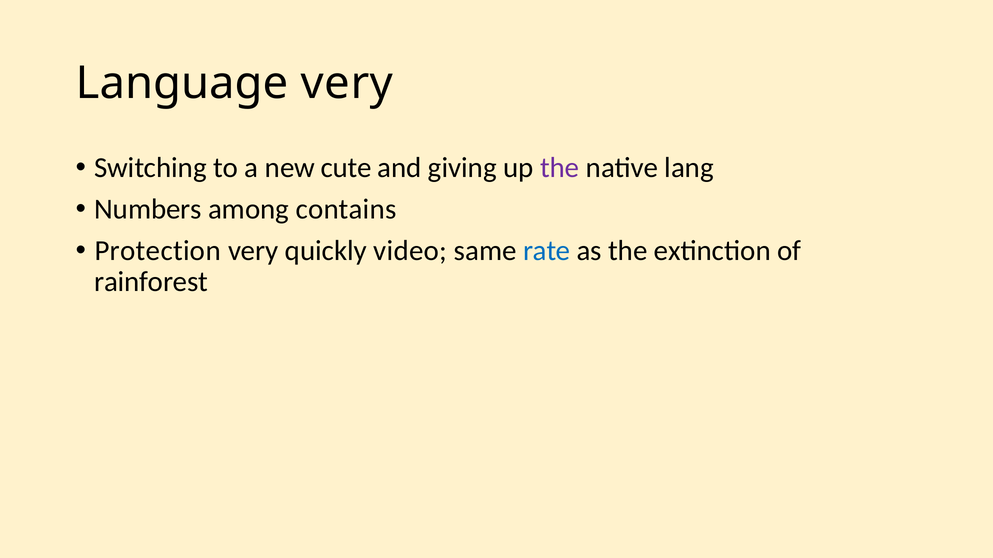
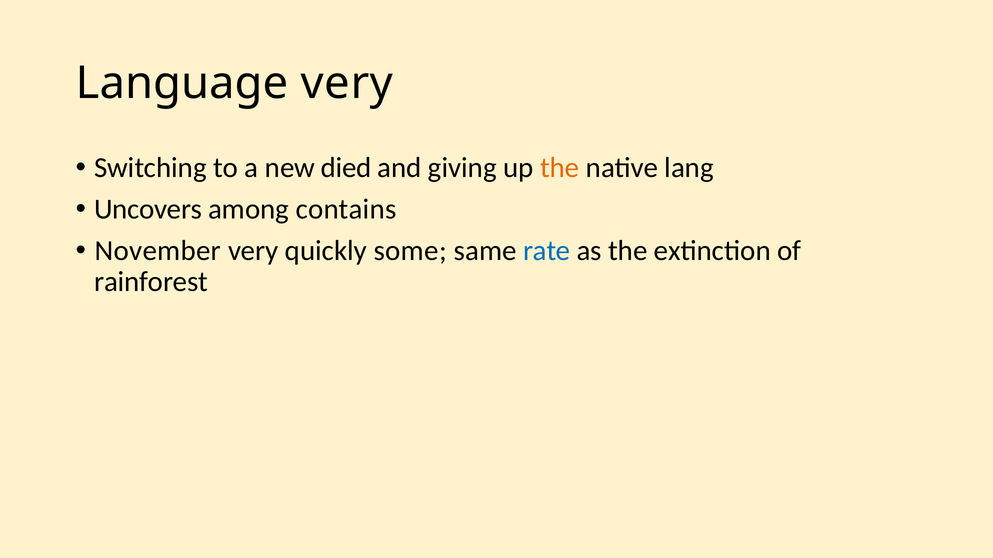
cute: cute -> died
the at (560, 168) colour: purple -> orange
Numbers: Numbers -> Uncovers
Protection: Protection -> November
video: video -> some
